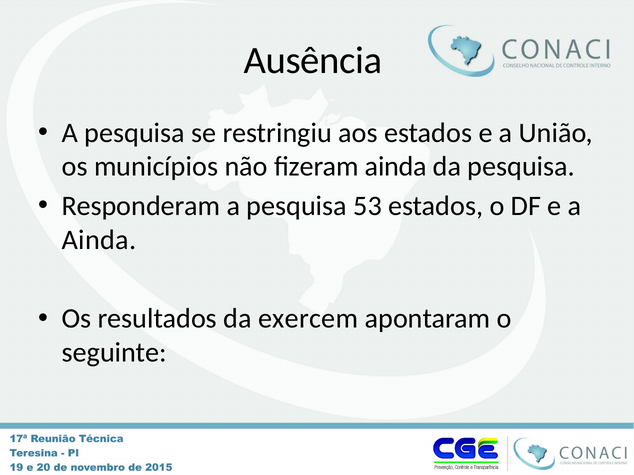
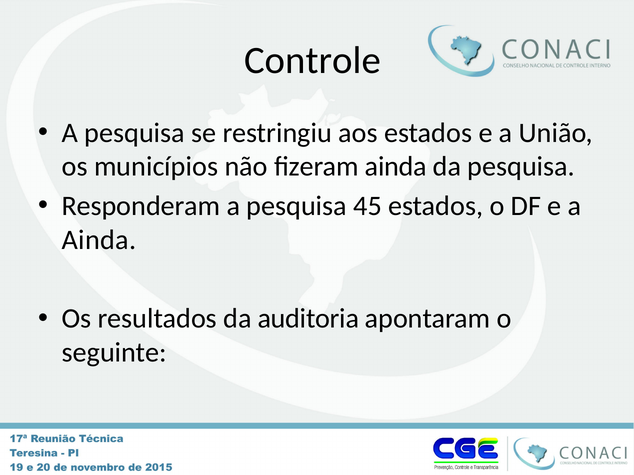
Ausência: Ausência -> Controle
53: 53 -> 45
exercem: exercem -> auditoria
